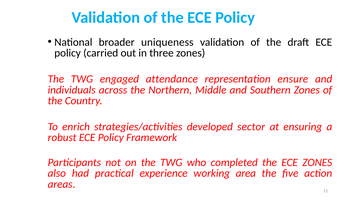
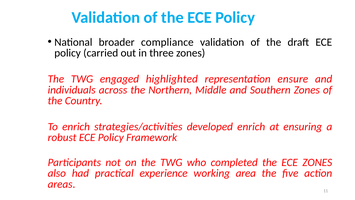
uniqueness: uniqueness -> compliance
attendance: attendance -> highlighted
developed sector: sector -> enrich
